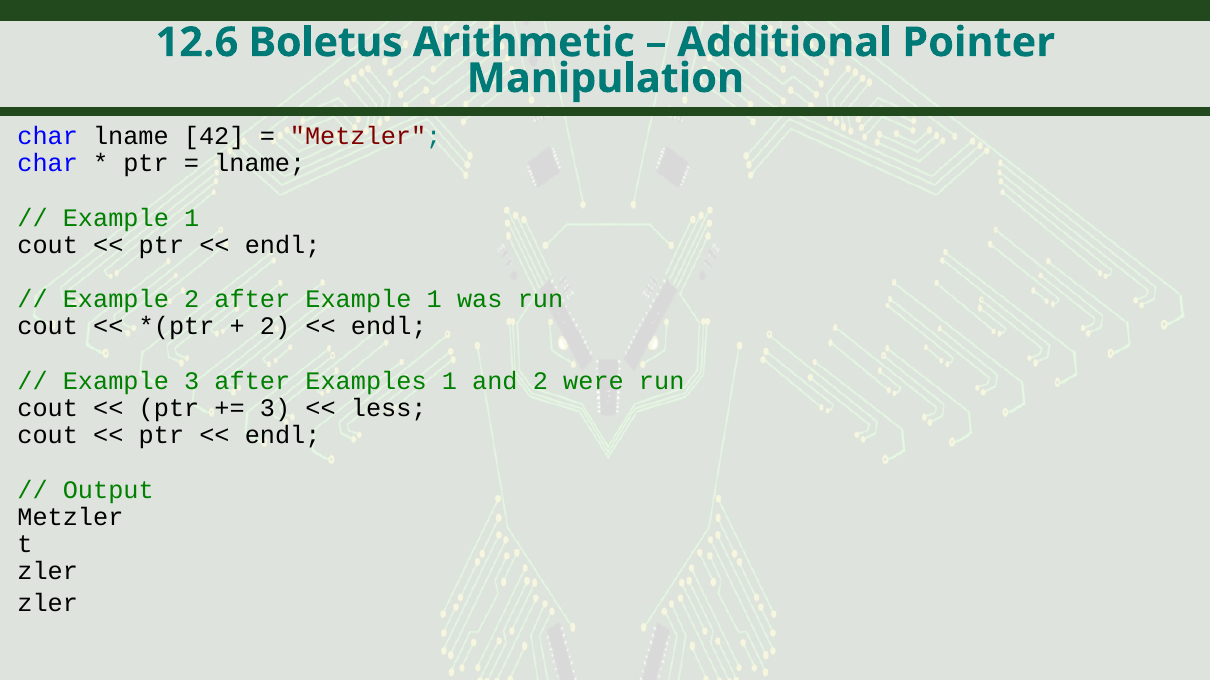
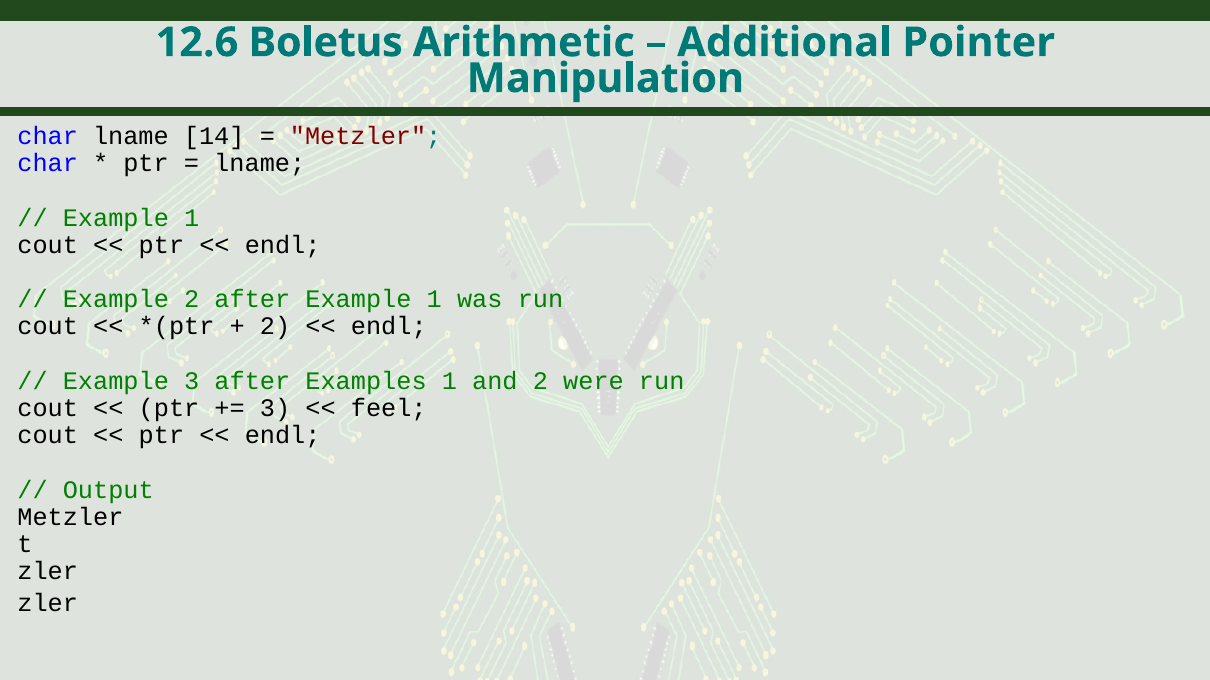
42: 42 -> 14
less: less -> feel
